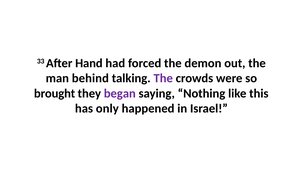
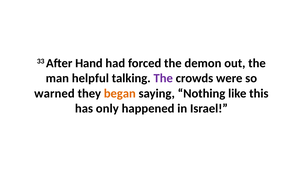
behind: behind -> helpful
brought: brought -> warned
began colour: purple -> orange
